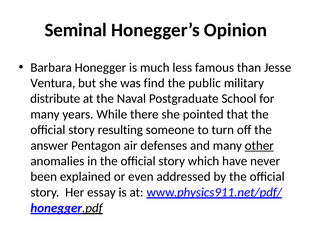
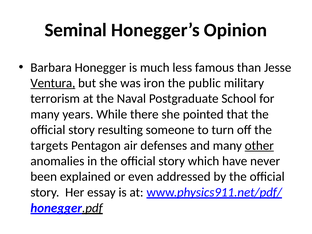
Ventura underline: none -> present
find: find -> iron
distribute: distribute -> terrorism
answer: answer -> targets
